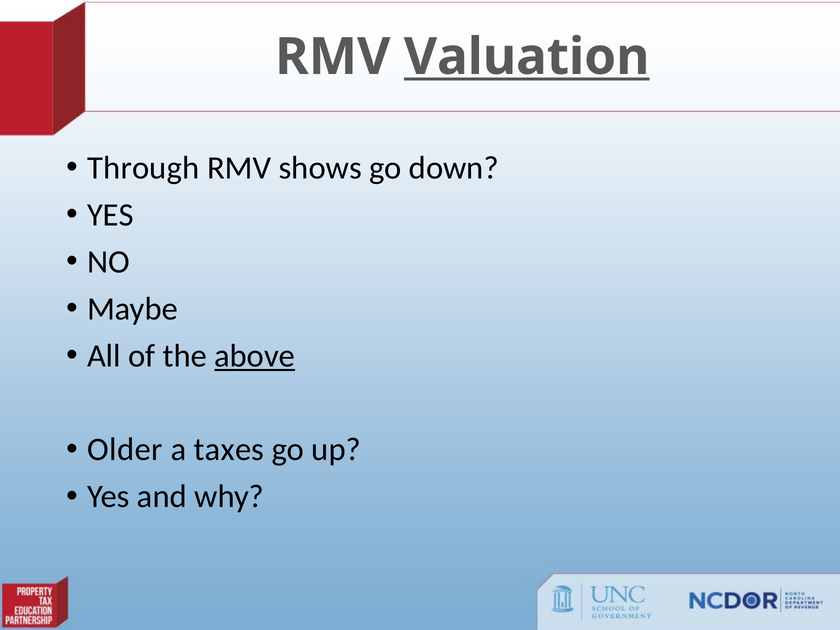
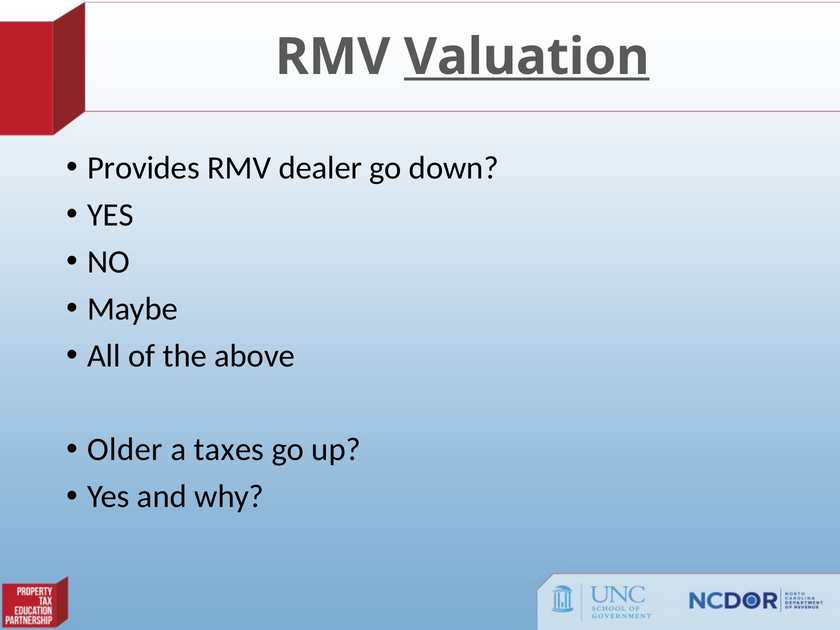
Through: Through -> Provides
shows: shows -> dealer
above underline: present -> none
